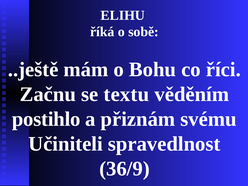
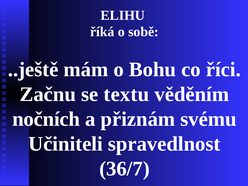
postihlo: postihlo -> nočních
36/9: 36/9 -> 36/7
